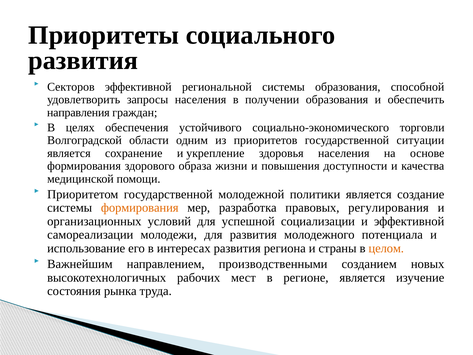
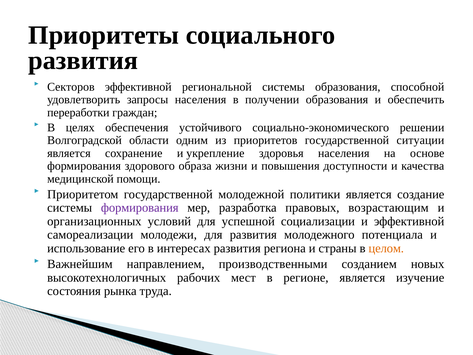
направления: направления -> переработки
торговли: торговли -> решении
формирования at (140, 208) colour: orange -> purple
регулирования: регулирования -> возрастающим
